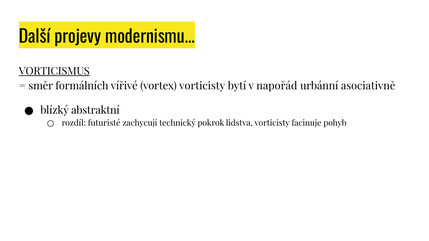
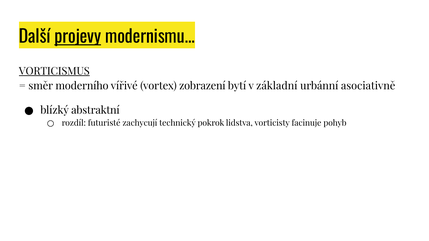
projevy underline: none -> present
formálních: formálních -> moderního
vortex vorticisty: vorticisty -> zobrazení
napořád: napořád -> základní
